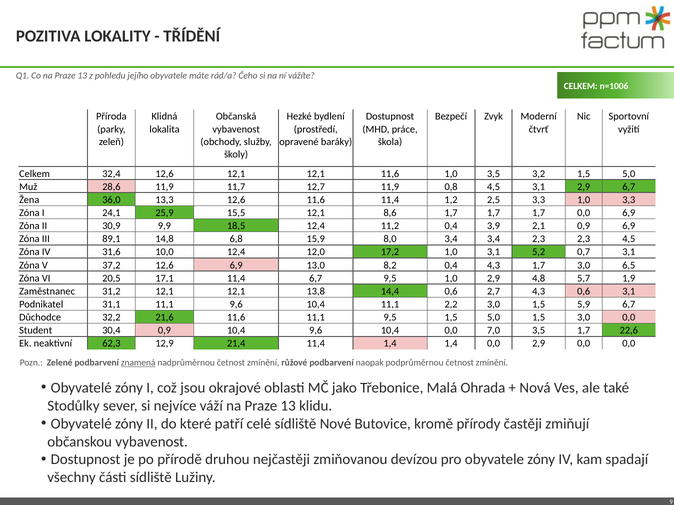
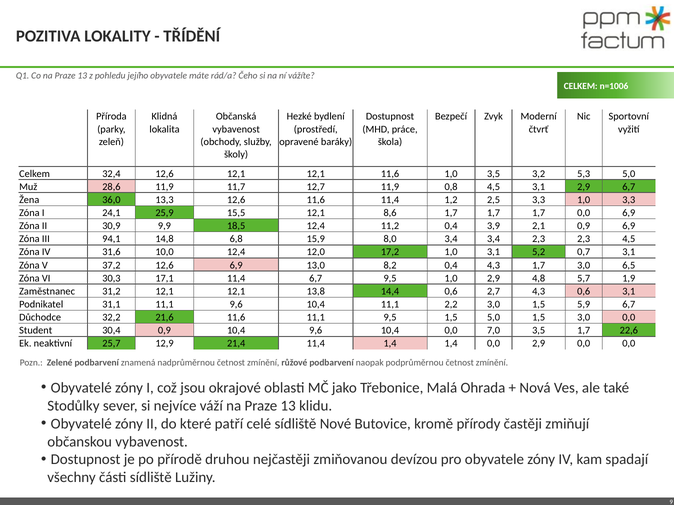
3,2 1,5: 1,5 -> 5,3
89,1: 89,1 -> 94,1
20,5: 20,5 -> 30,3
62,3: 62,3 -> 25,7
znamená underline: present -> none
